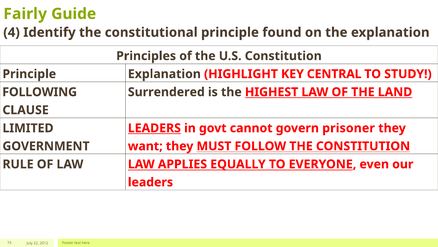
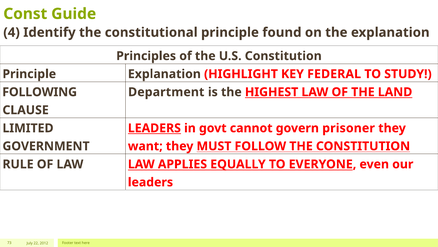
Fairly: Fairly -> Const
CENTRAL: CENTRAL -> FEDERAL
Surrendered: Surrendered -> Department
